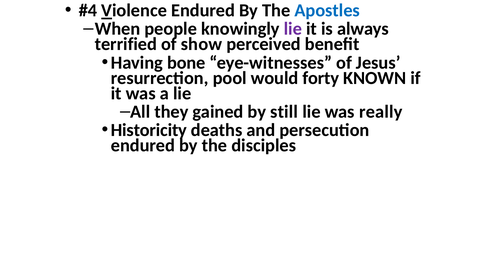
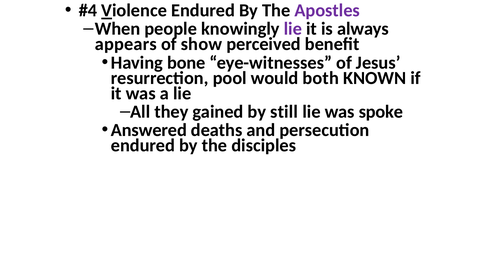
Apostles colour: blue -> purple
terrified: terrified -> appears
forty: forty -> both
really: really -> spoke
Historicity: Historicity -> Answered
